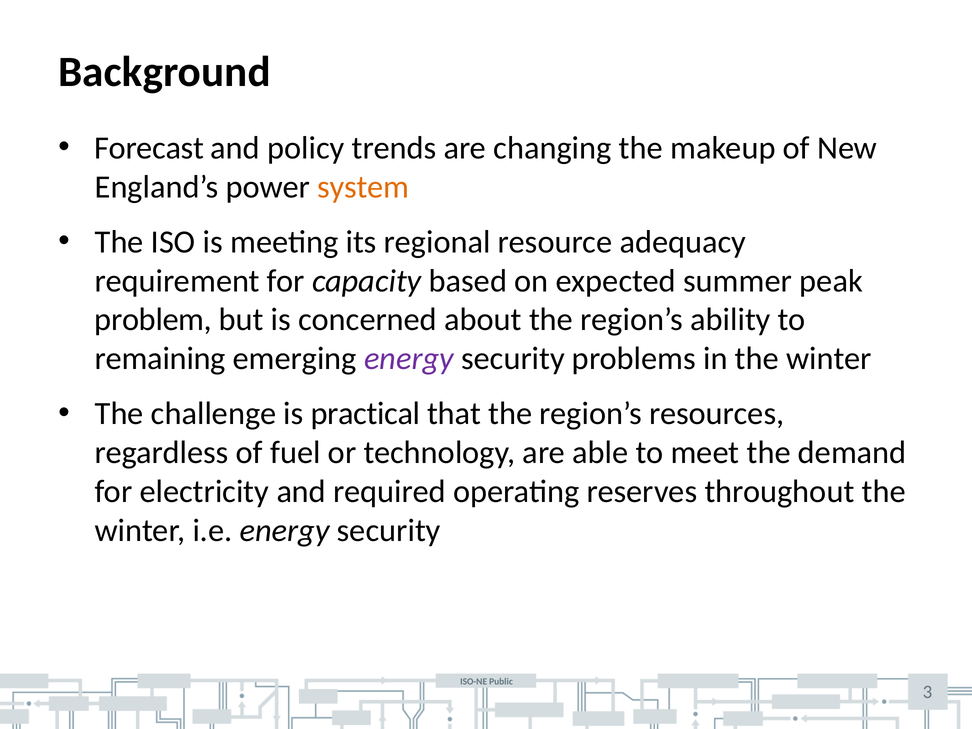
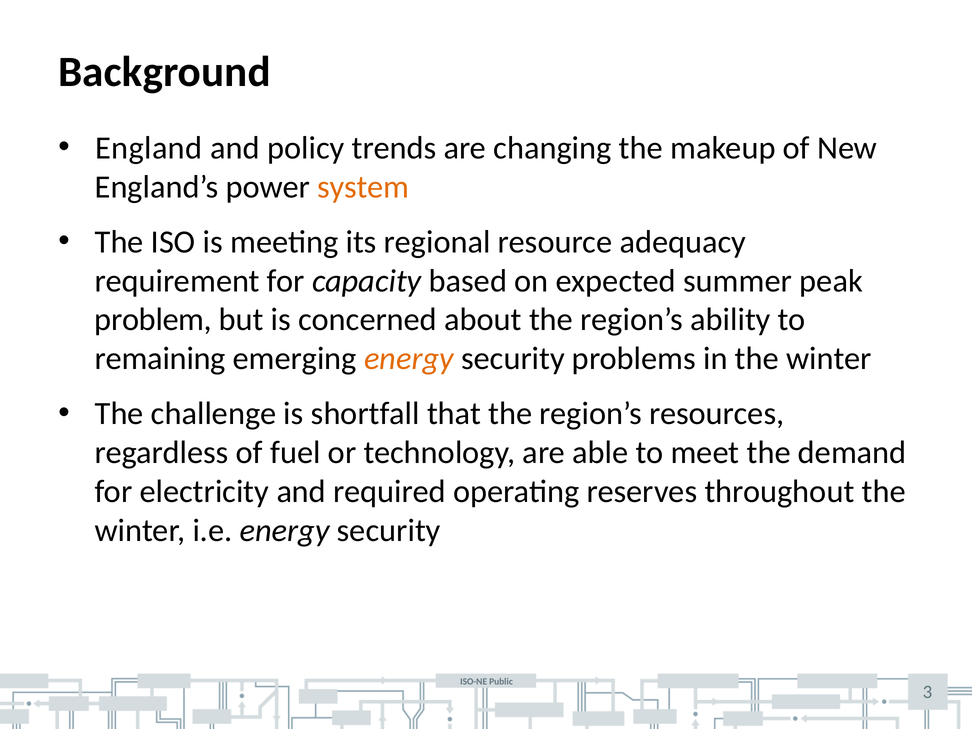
Forecast: Forecast -> England
energy at (409, 359) colour: purple -> orange
practical: practical -> shortfall
